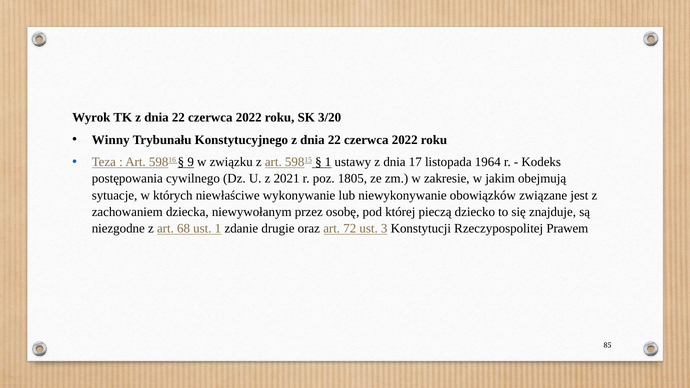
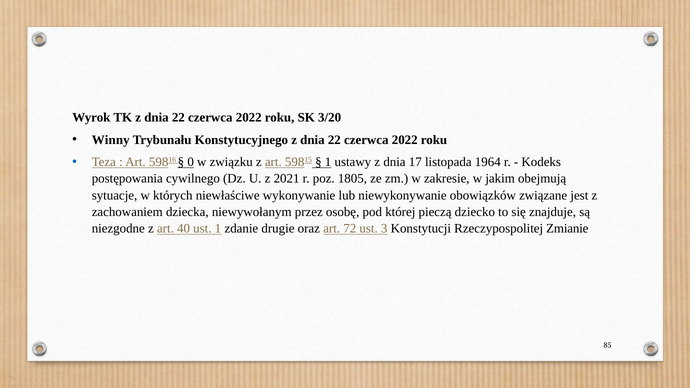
9: 9 -> 0
68: 68 -> 40
Prawem: Prawem -> Zmianie
